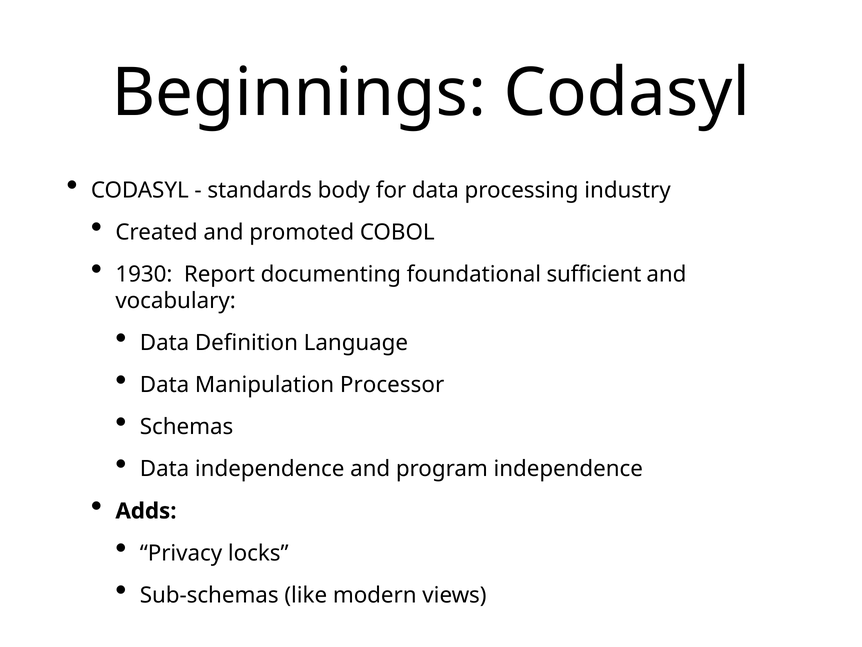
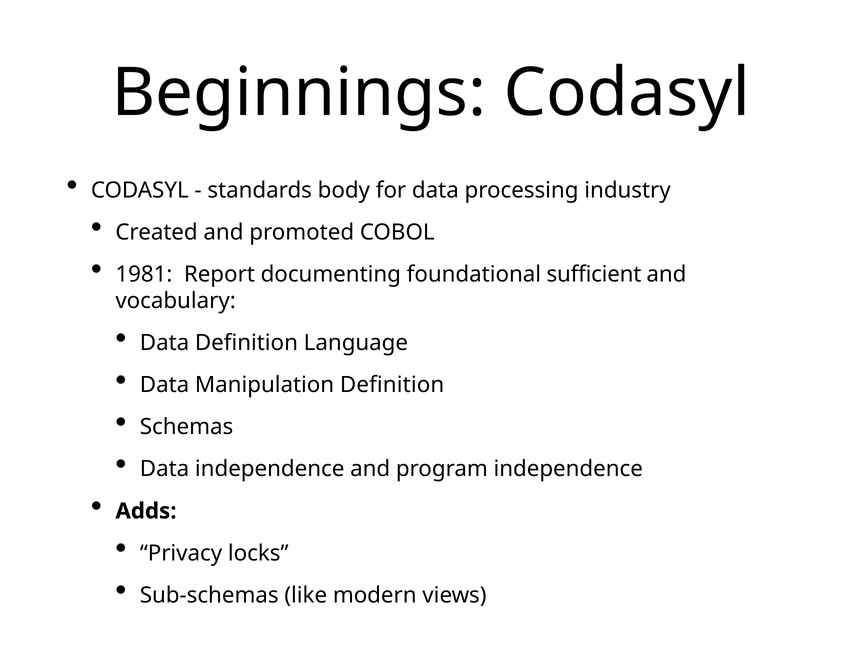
1930: 1930 -> 1981
Manipulation Processor: Processor -> Definition
